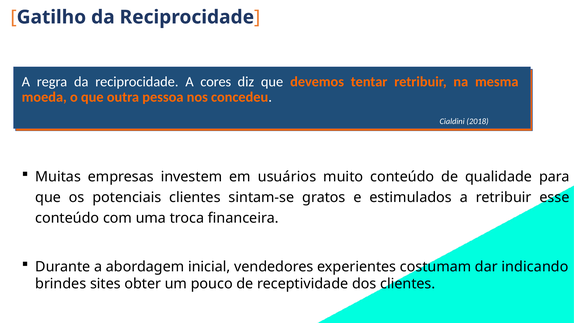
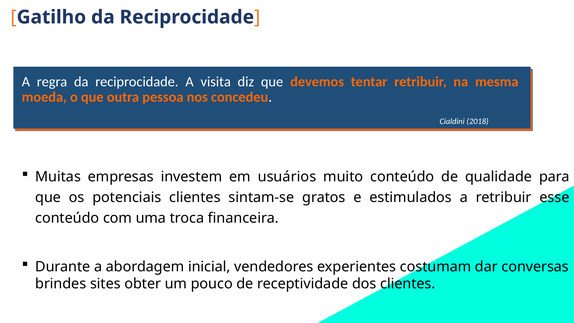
cores: cores -> visita
indicando: indicando -> conversas
